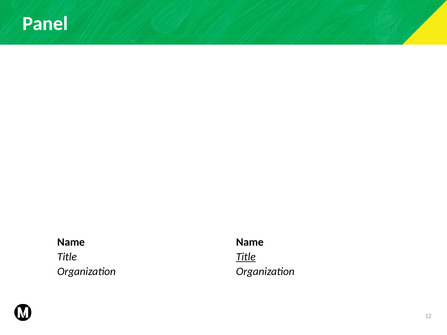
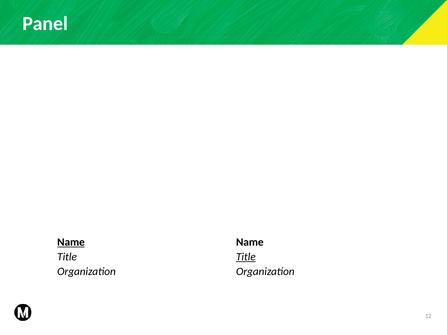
Name at (71, 242) underline: none -> present
